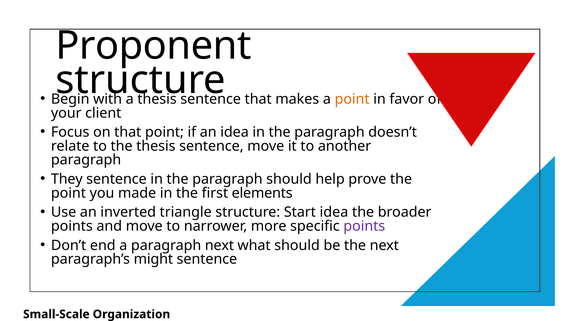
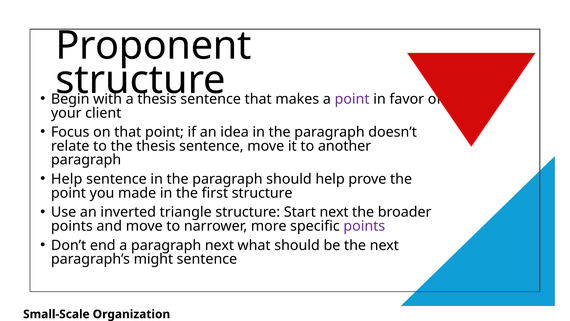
point at (352, 99) colour: orange -> purple
They at (67, 179): They -> Help
first elements: elements -> structure
Start idea: idea -> next
